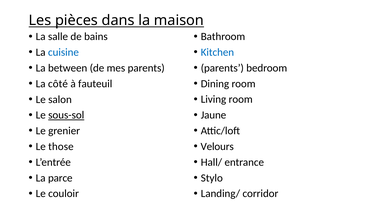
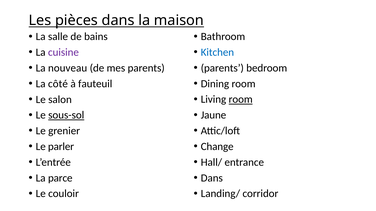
cuisine colour: blue -> purple
between: between -> nouveau
room at (241, 100) underline: none -> present
those: those -> parler
Velours: Velours -> Change
Stylo at (212, 178): Stylo -> Dans
